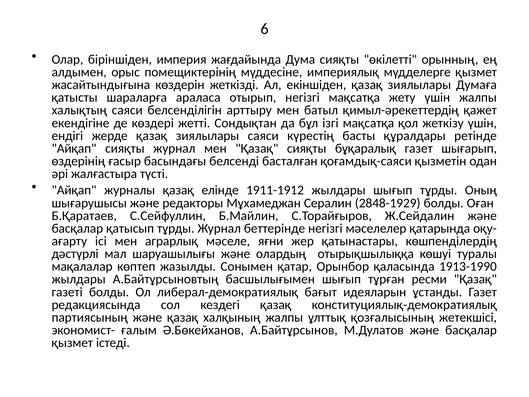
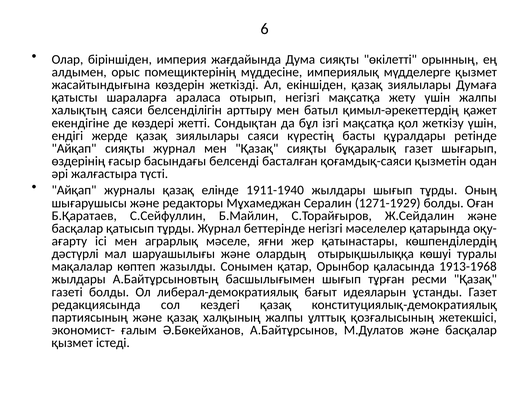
1911-1912: 1911-1912 -> 1911-1940
2848-1929: 2848-1929 -> 1271-1929
1913-1990: 1913-1990 -> 1913-1968
